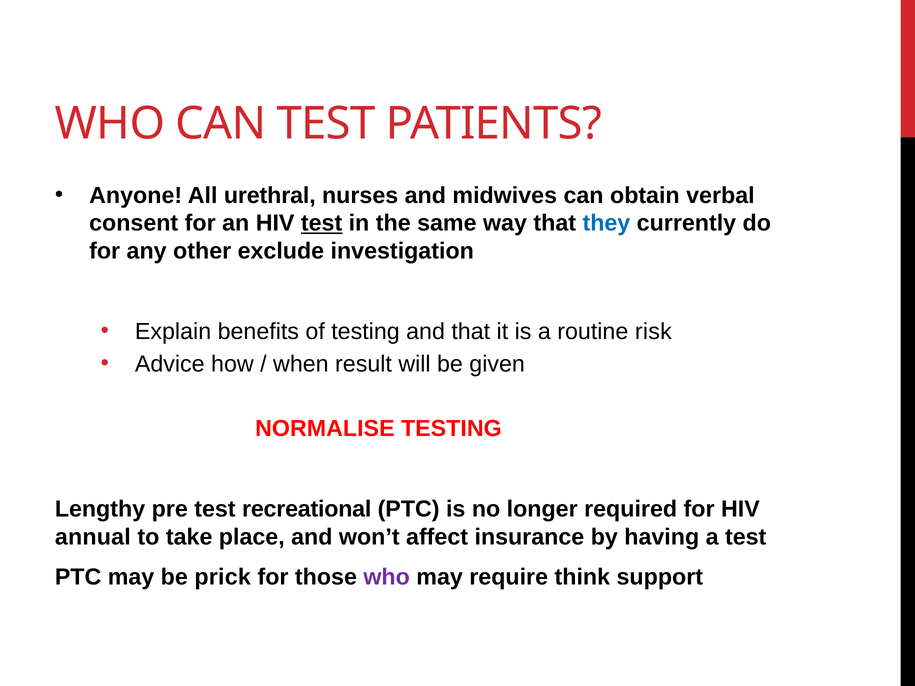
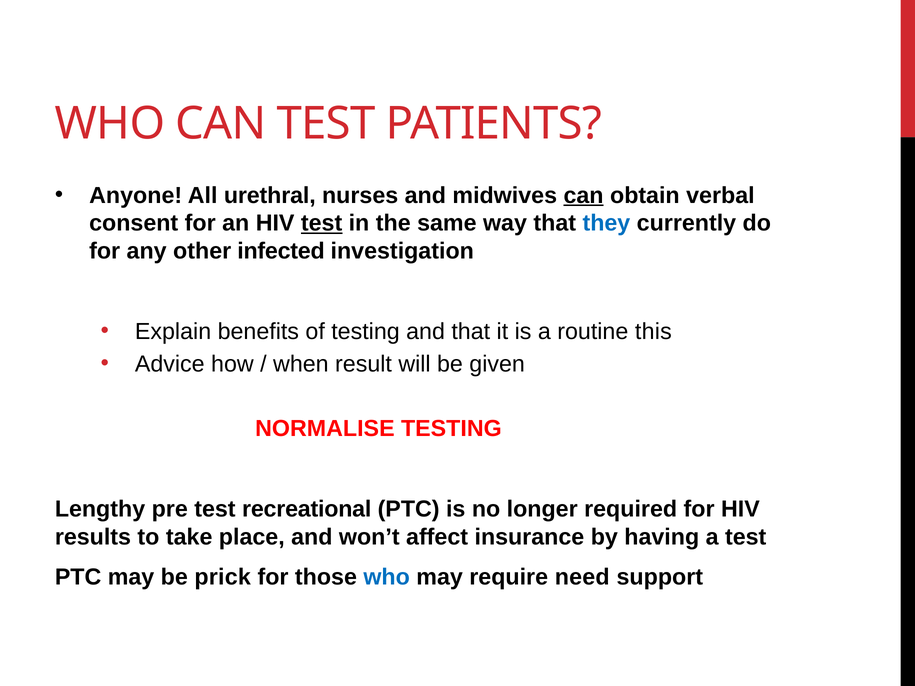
can at (584, 196) underline: none -> present
exclude: exclude -> infected
risk: risk -> this
annual: annual -> results
who at (387, 577) colour: purple -> blue
think: think -> need
